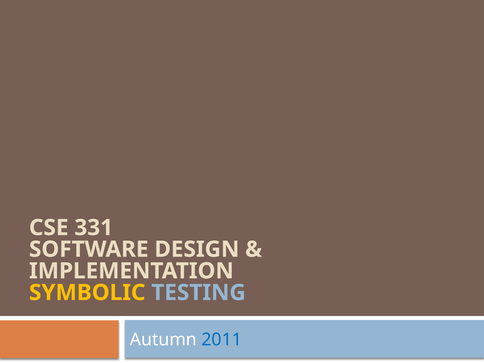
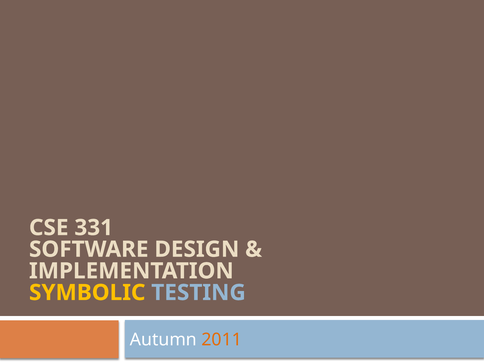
2011 colour: blue -> orange
